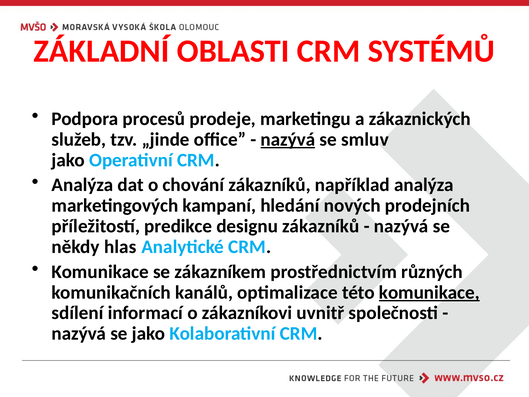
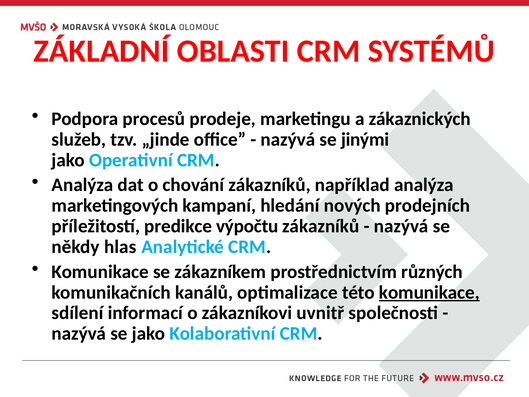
nazývá at (288, 139) underline: present -> none
smluv: smluv -> jinými
designu: designu -> výpočtu
